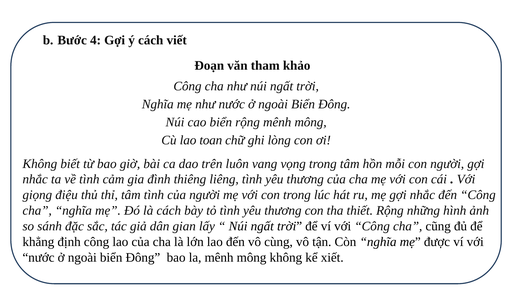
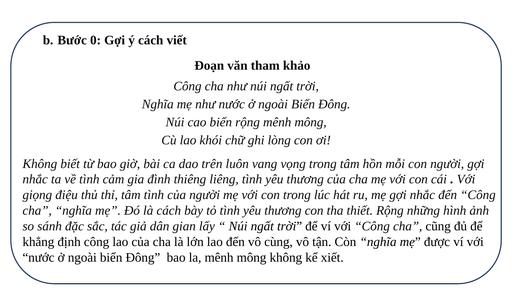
4: 4 -> 0
toan: toan -> khói
